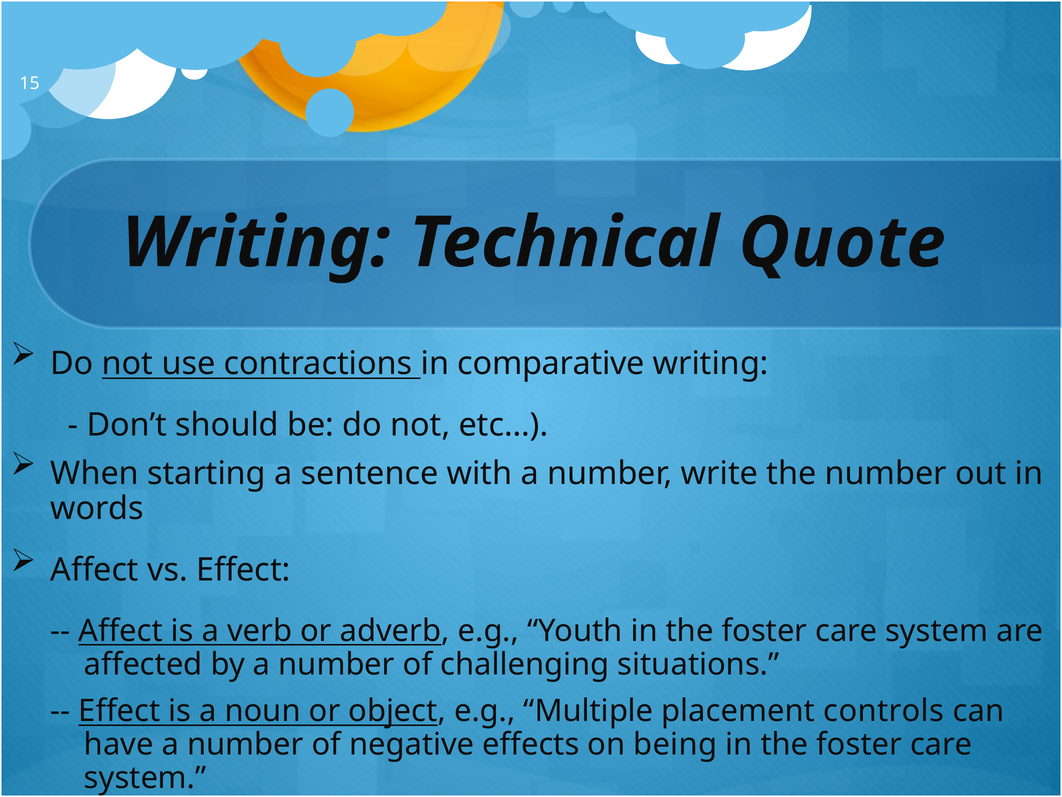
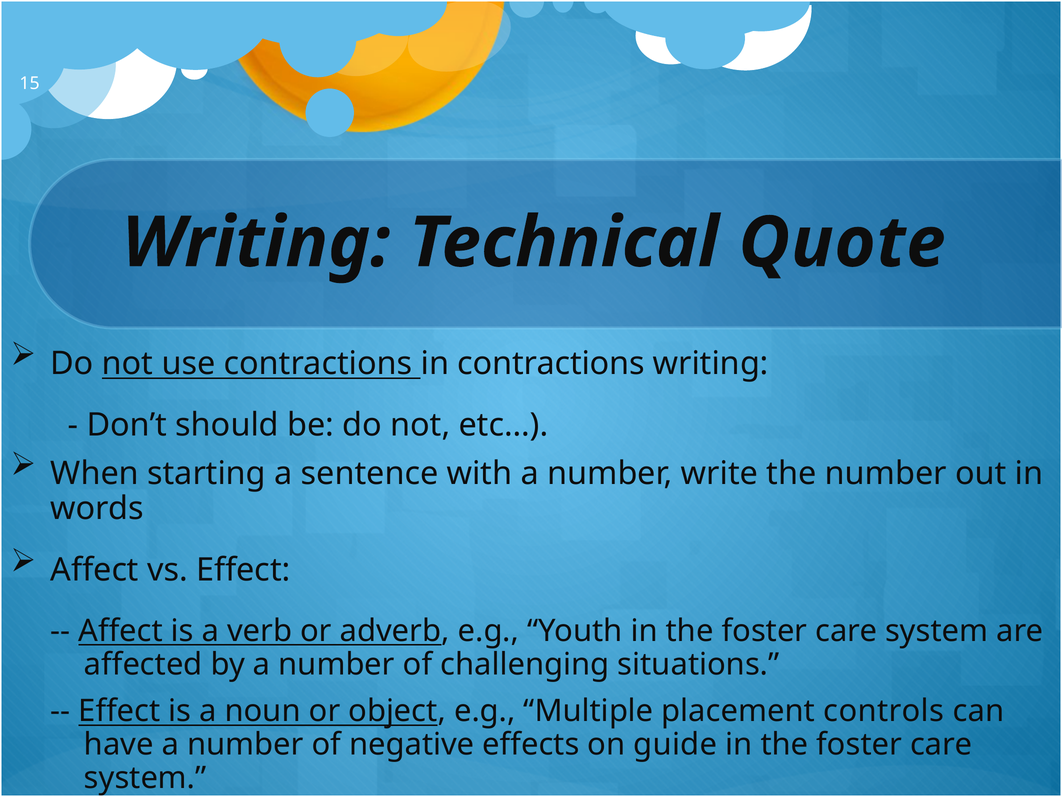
in comparative: comparative -> contractions
being: being -> guide
